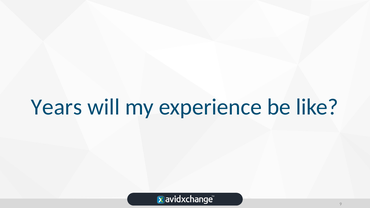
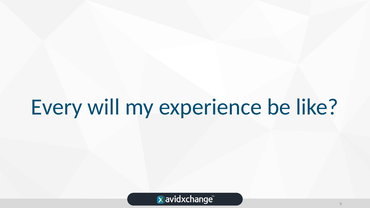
Years: Years -> Every
